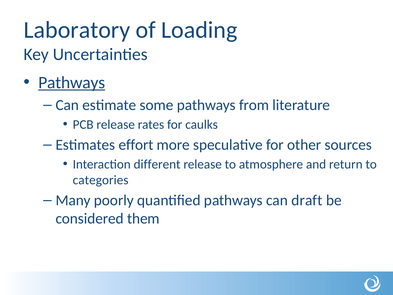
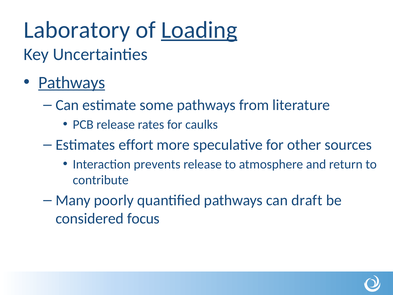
Loading underline: none -> present
different: different -> prevents
categories: categories -> contribute
them: them -> focus
